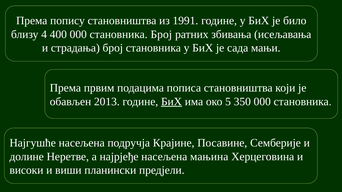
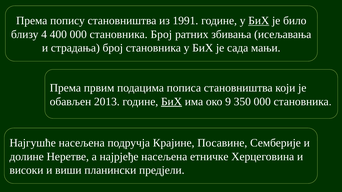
БиХ at (259, 21) underline: none -> present
5: 5 -> 9
мањина: мањина -> етничке
